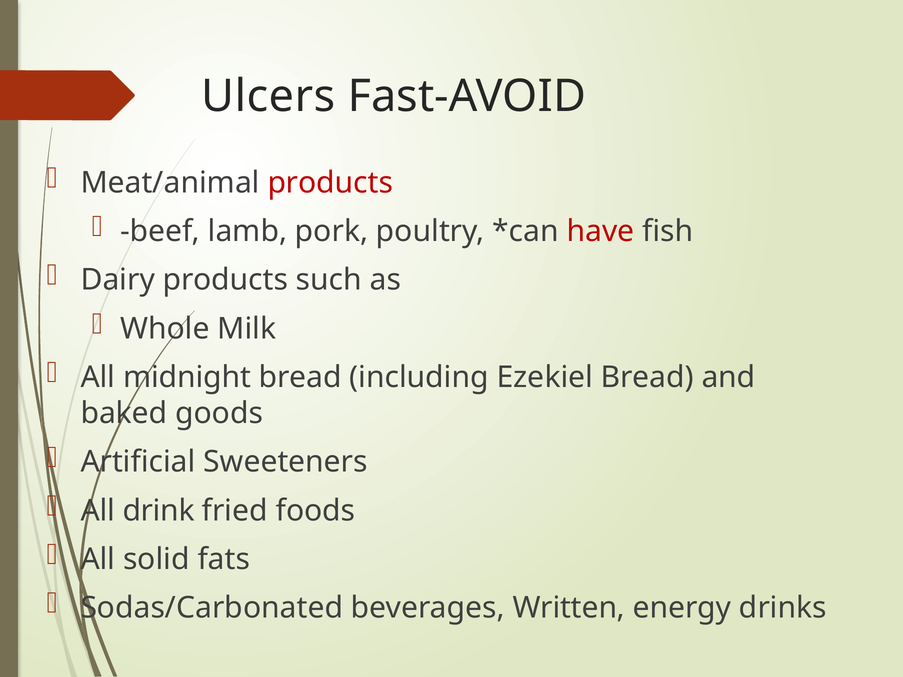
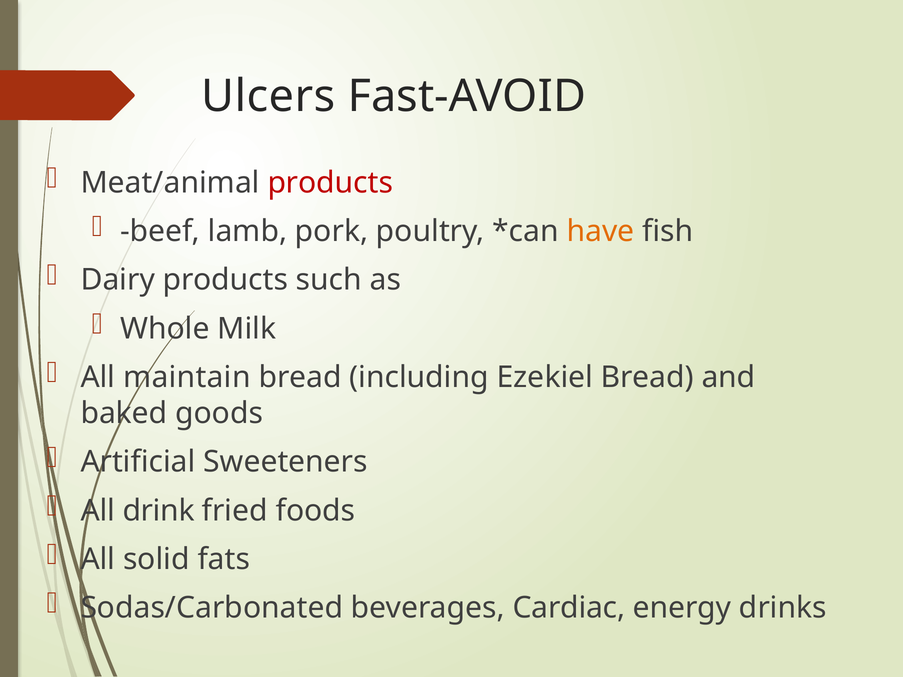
have colour: red -> orange
midnight: midnight -> maintain
Written: Written -> Cardiac
